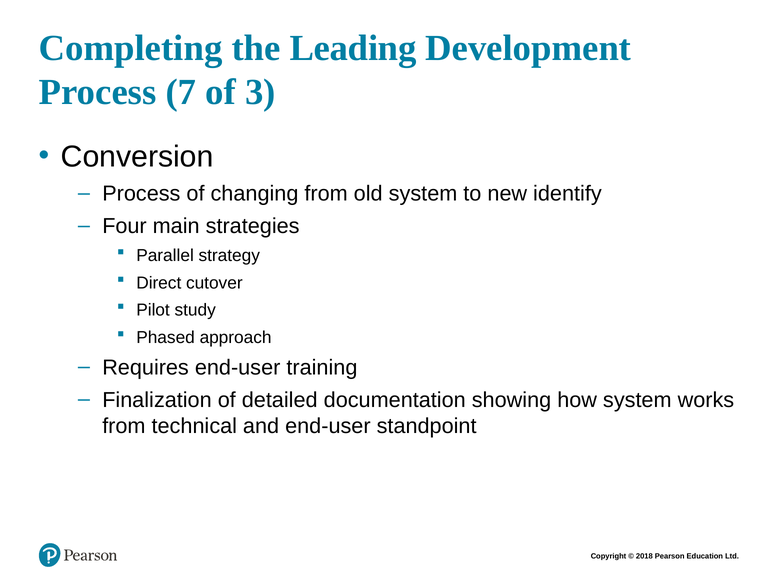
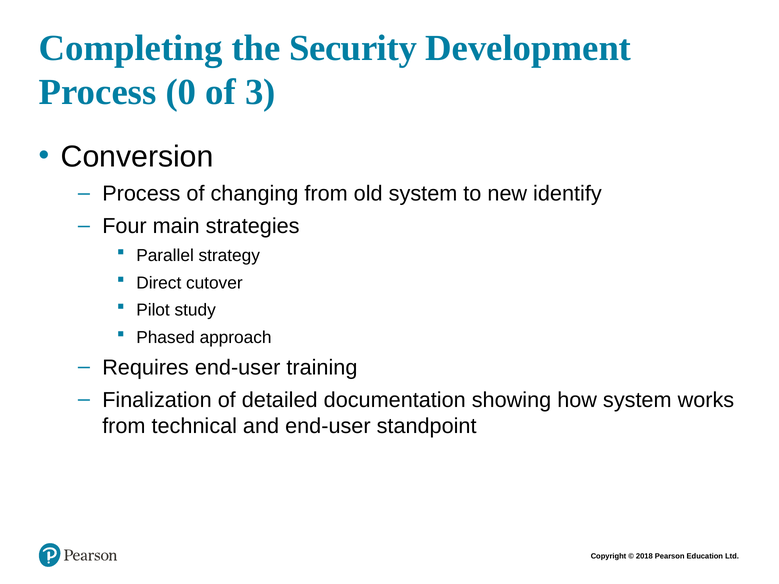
Leading: Leading -> Security
7: 7 -> 0
